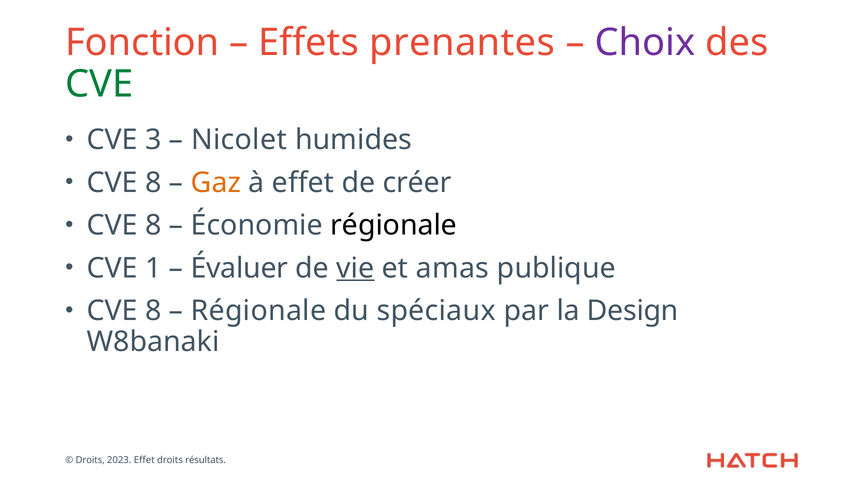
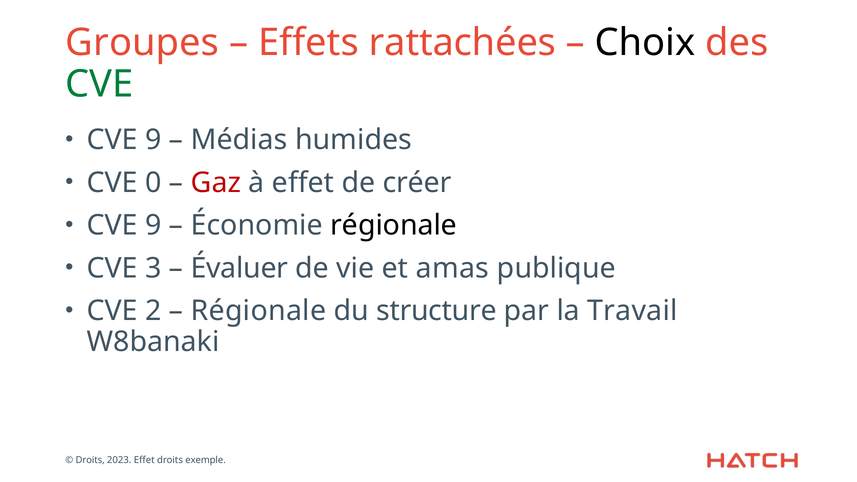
Fonction: Fonction -> Groupes
prenantes: prenantes -> rattachées
Choix colour: purple -> black
3 at (153, 140): 3 -> 9
Nicolet: Nicolet -> Médias
8 at (153, 183): 8 -> 0
Gaz colour: orange -> red
8 at (153, 225): 8 -> 9
1: 1 -> 3
vie underline: present -> none
8 at (153, 311): 8 -> 2
spéciaux: spéciaux -> structure
Design: Design -> Travail
résultats: résultats -> exemple
